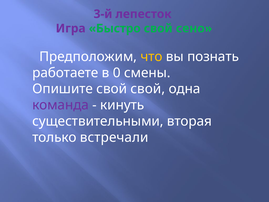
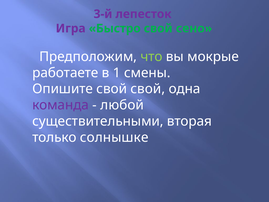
что colour: yellow -> light green
познать: познать -> мокрые
0: 0 -> 1
кинуть: кинуть -> любой
встречали: встречали -> солнышке
